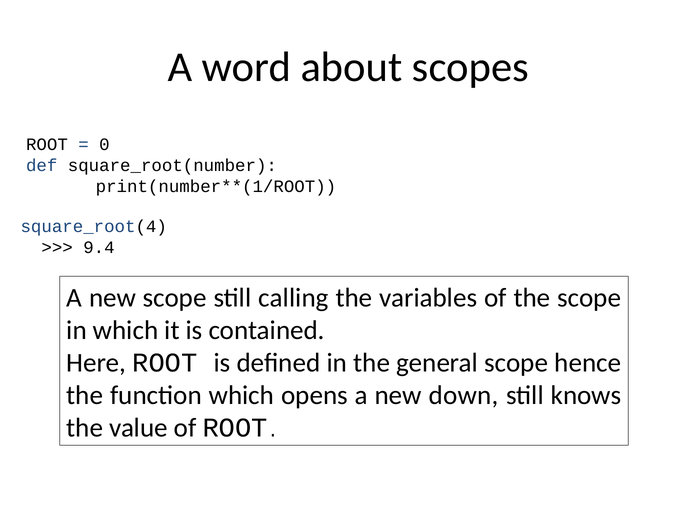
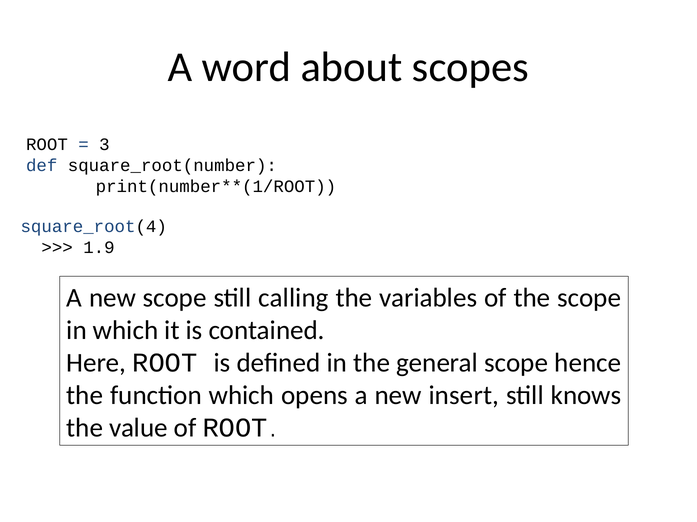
0: 0 -> 3
9.4: 9.4 -> 1.9
down: down -> insert
